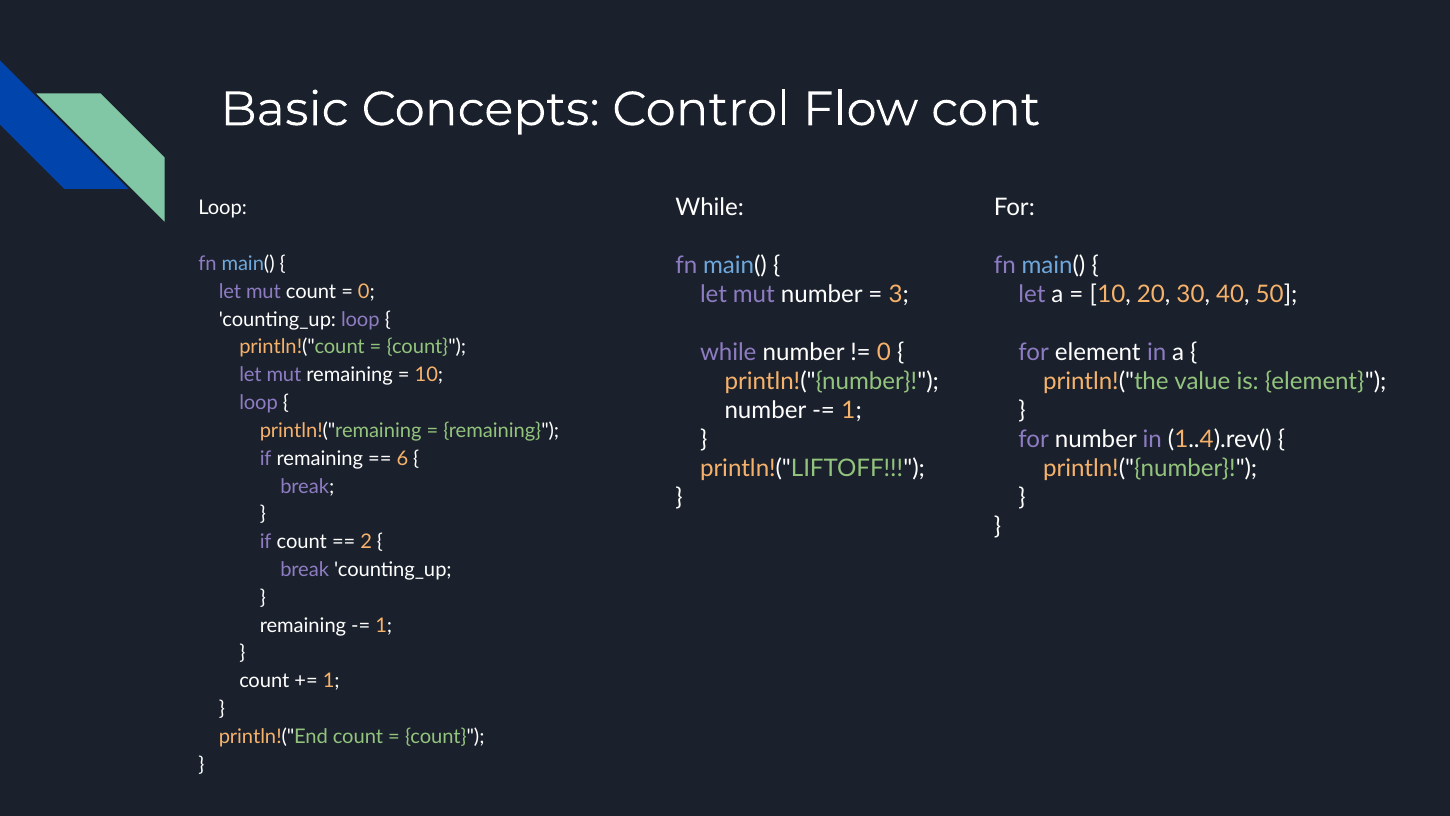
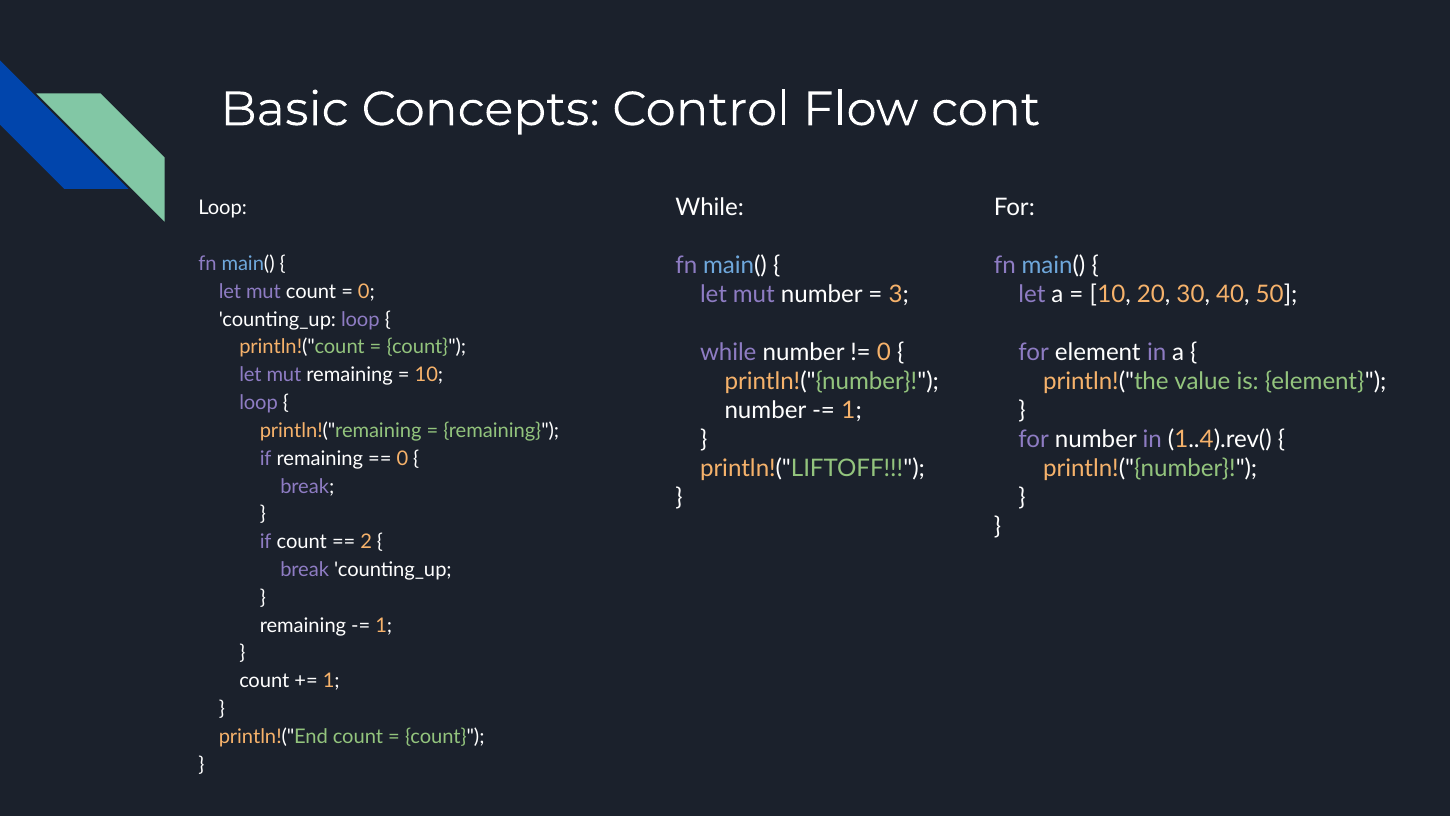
6 at (402, 458): 6 -> 0
